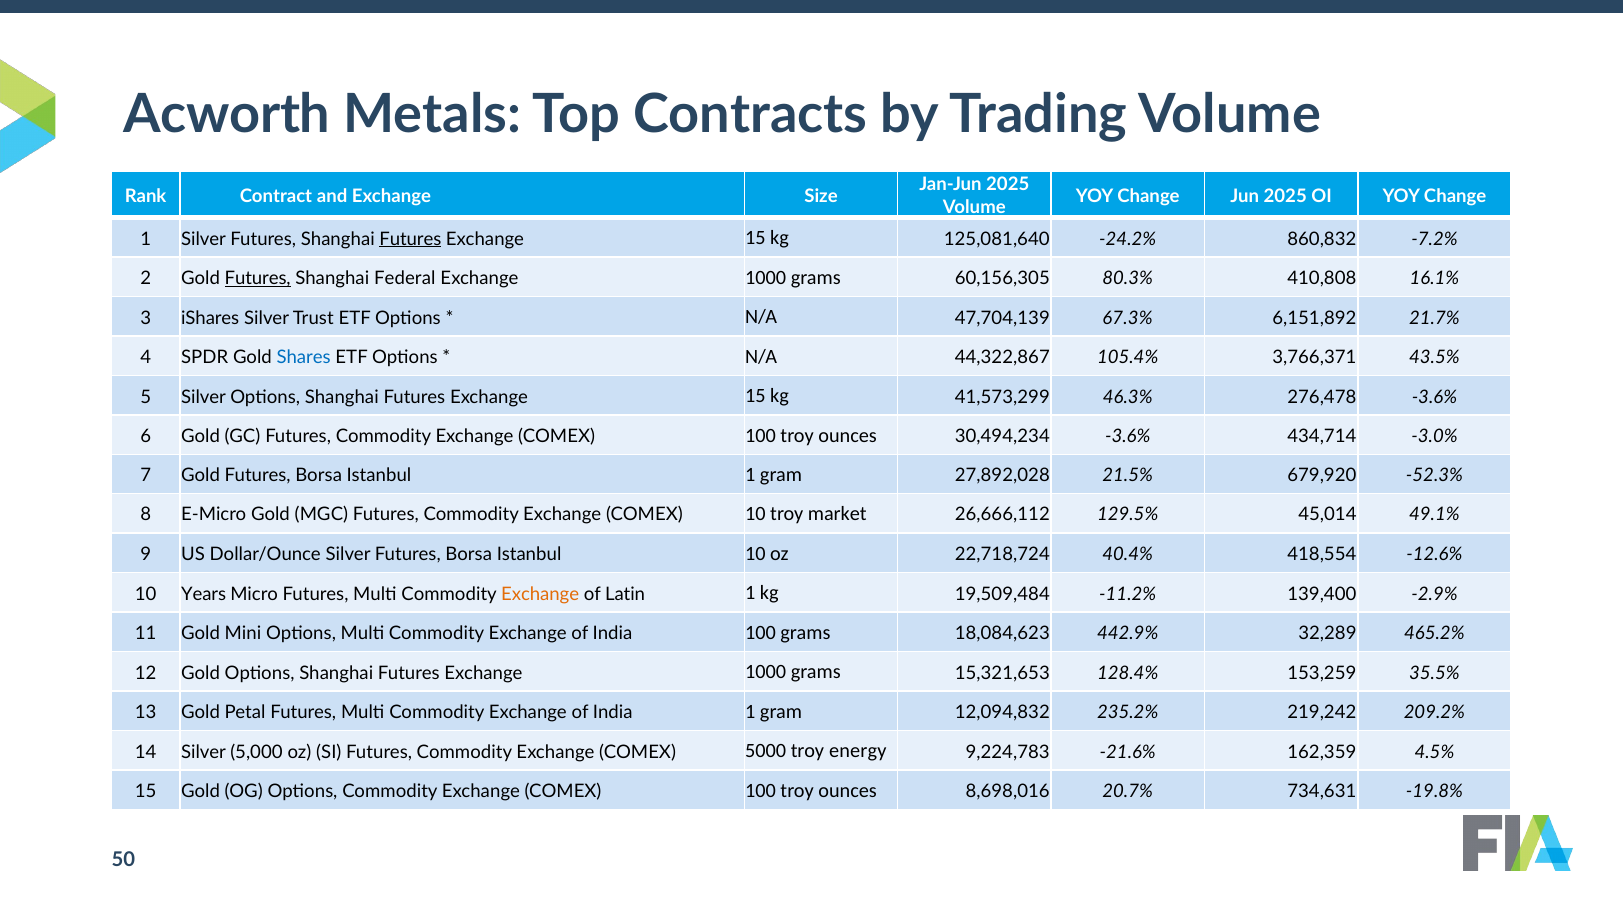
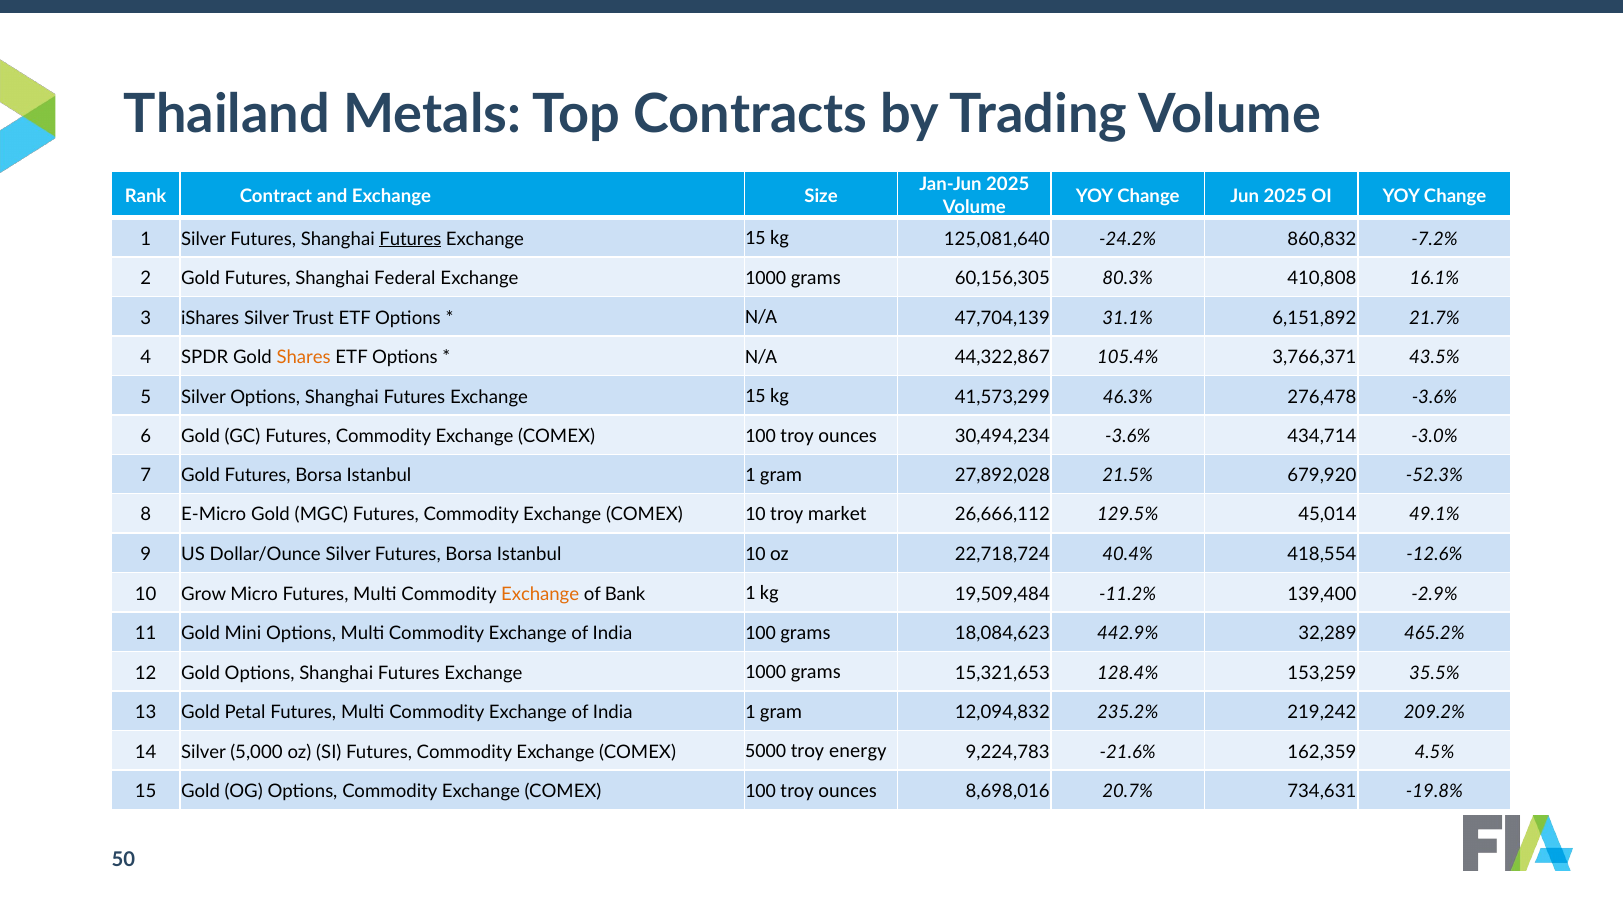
Acworth: Acworth -> Thailand
Futures at (258, 278) underline: present -> none
67.3%: 67.3% -> 31.1%
Shares colour: blue -> orange
Years: Years -> Grow
Latin: Latin -> Bank
